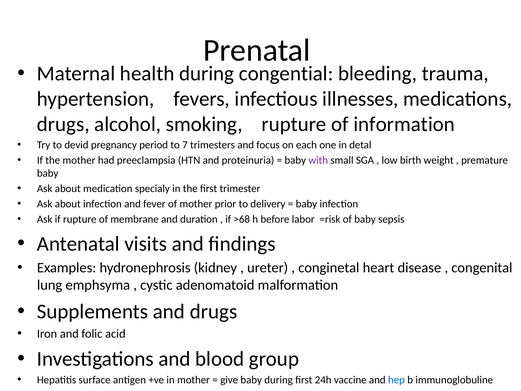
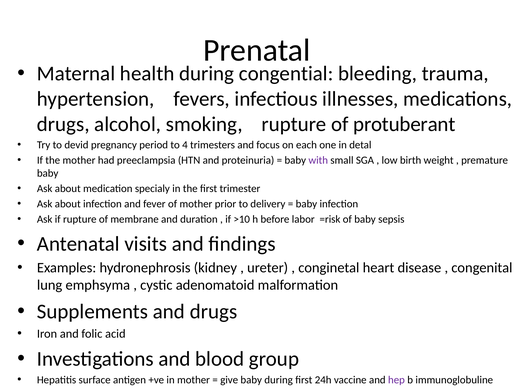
information: information -> protuberant
7: 7 -> 4
>68: >68 -> >10
hep colour: blue -> purple
